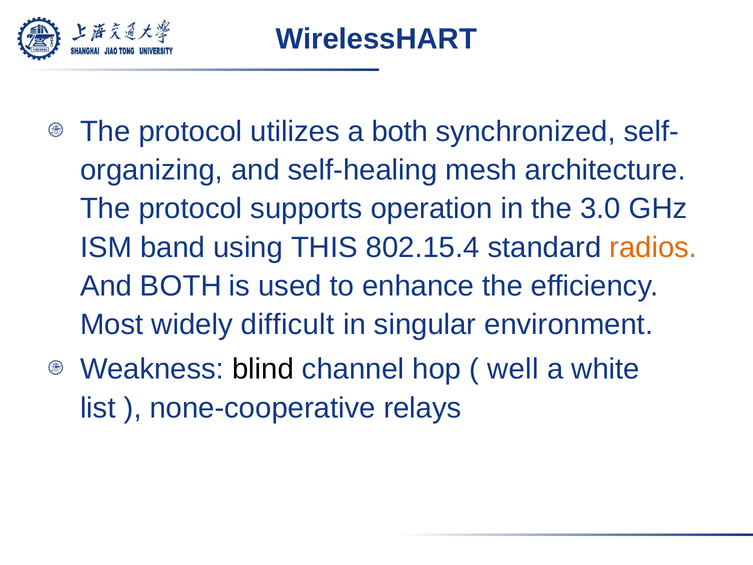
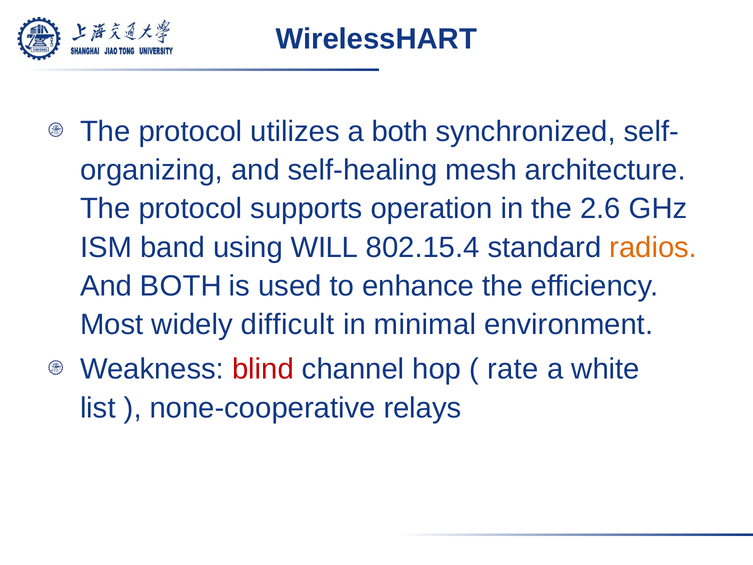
3.0: 3.0 -> 2.6
THIS: THIS -> WILL
singular: singular -> minimal
blind colour: black -> red
well: well -> rate
